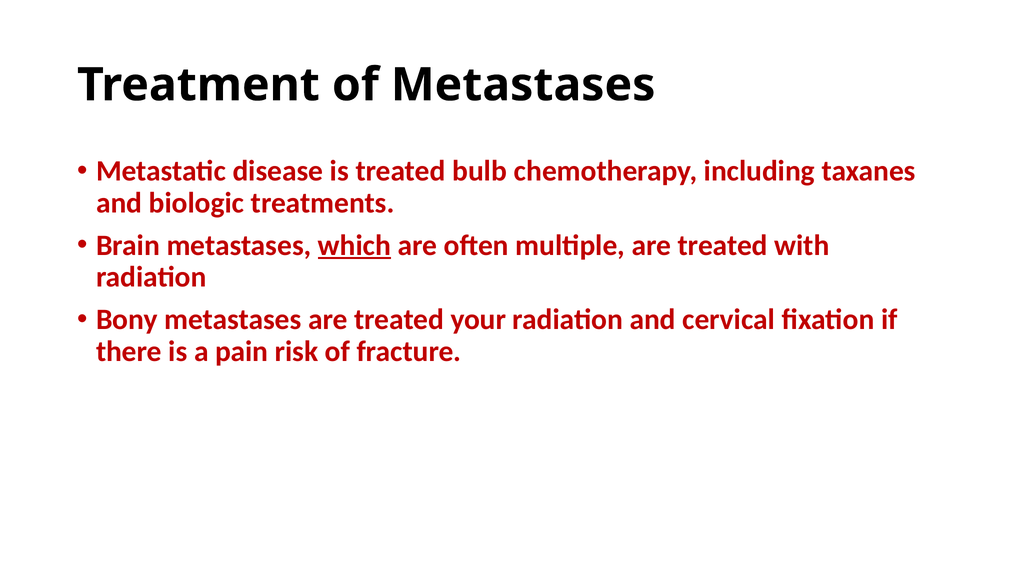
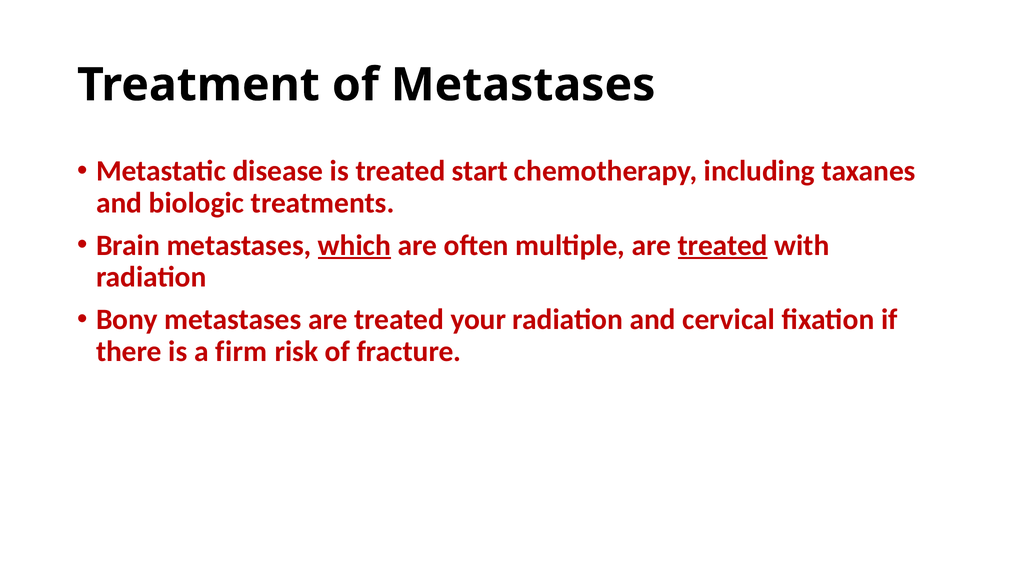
bulb: bulb -> start
treated at (723, 245) underline: none -> present
pain: pain -> firm
